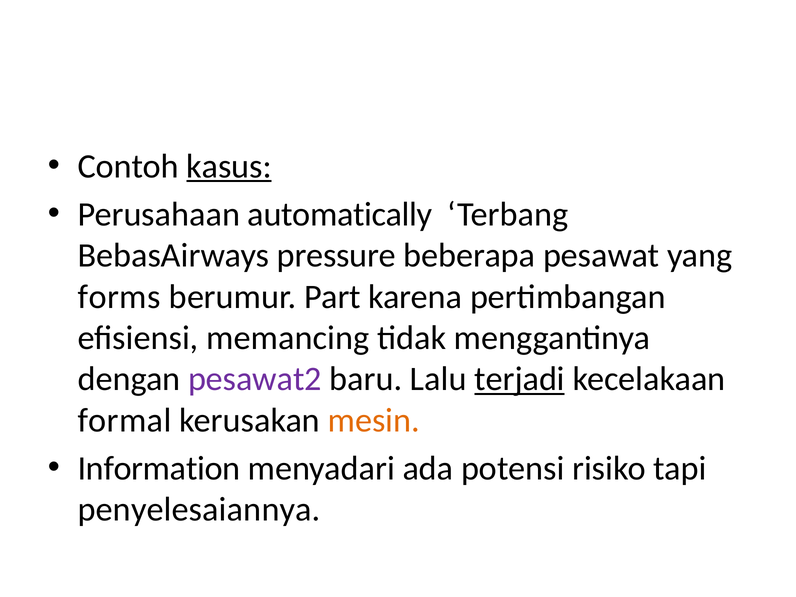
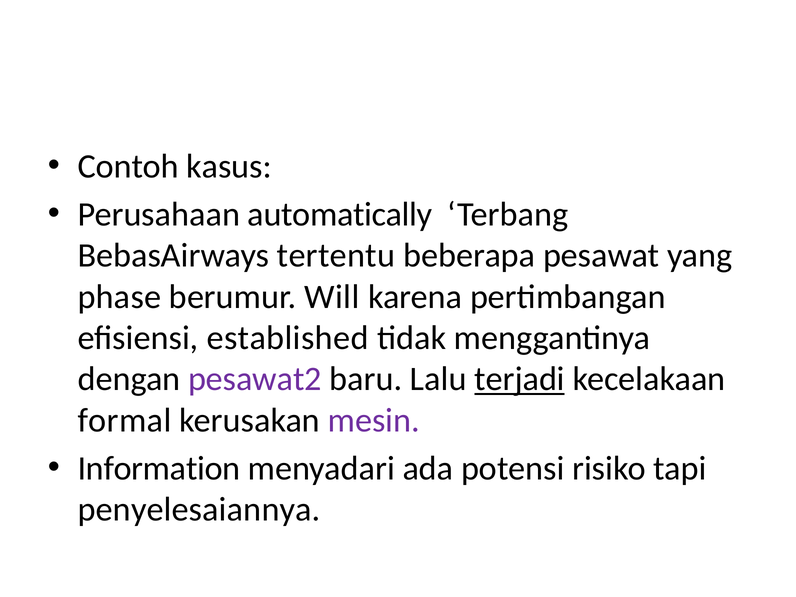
kasus underline: present -> none
pressure: pressure -> tertentu
forms: forms -> phase
Part: Part -> Will
memancing: memancing -> established
mesin colour: orange -> purple
